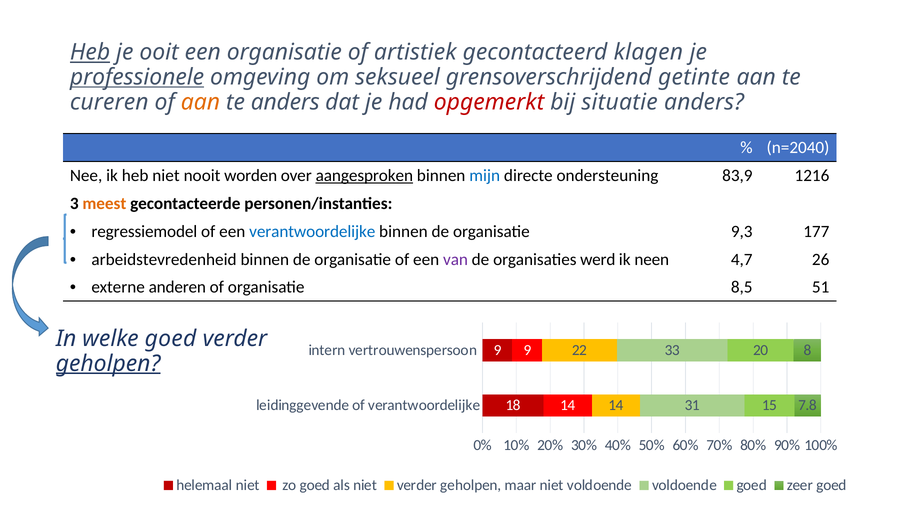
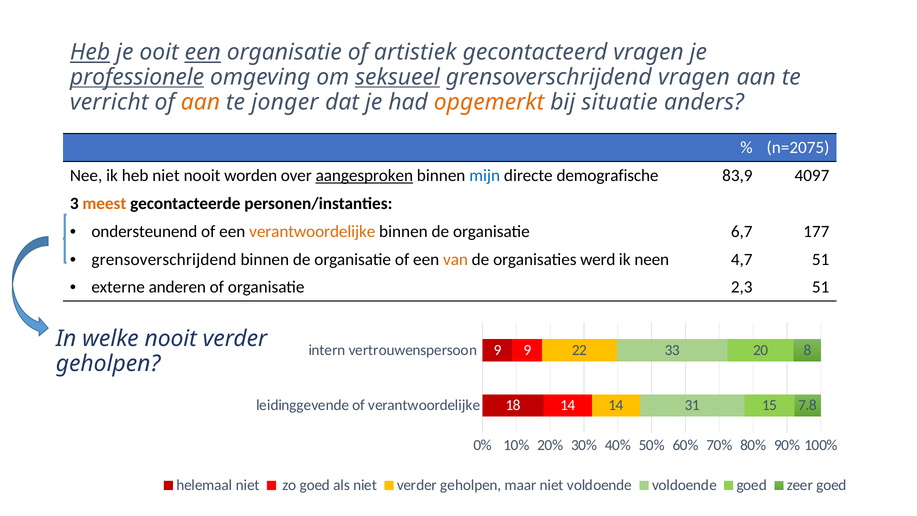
een at (203, 52) underline: none -> present
gecontacteerd klagen: klagen -> vragen
seksueel underline: none -> present
grensoverschrijdend getinte: getinte -> vragen
cureren: cureren -> verricht
te anders: anders -> jonger
opgemerkt colour: red -> orange
n=2040: n=2040 -> n=2075
ondersteuning: ondersteuning -> demografische
1216: 1216 -> 4097
regressiemodel: regressiemodel -> ondersteunend
verantwoordelijke at (312, 231) colour: blue -> orange
9,3: 9,3 -> 6,7
arbeidstevredenheid at (164, 259): arbeidstevredenheid -> grensoverschrijdend
van colour: purple -> orange
4,7 26: 26 -> 51
8,5: 8,5 -> 2,3
welke goed: goed -> nooit
geholpen at (108, 363) underline: present -> none
